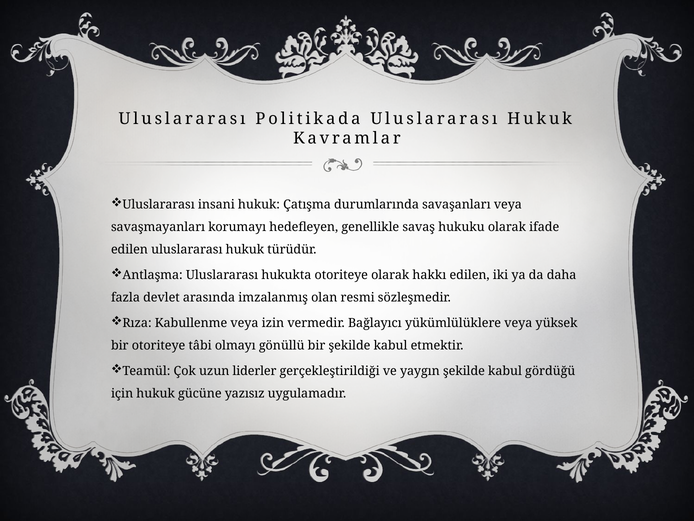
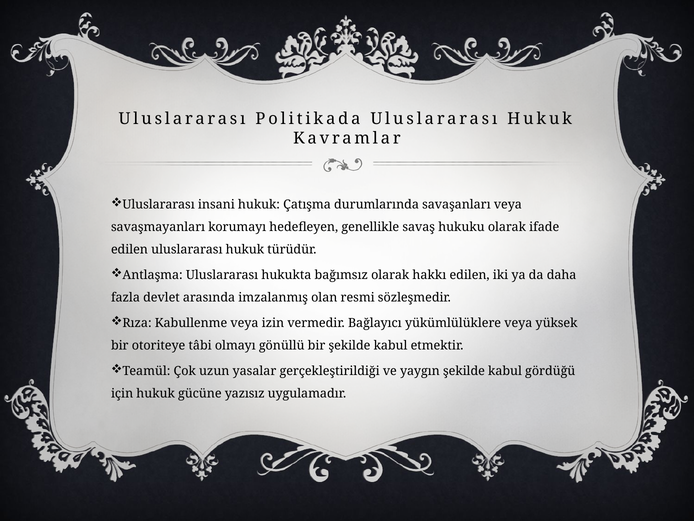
hukukta otoriteye: otoriteye -> bağımsız
liderler: liderler -> yasalar
